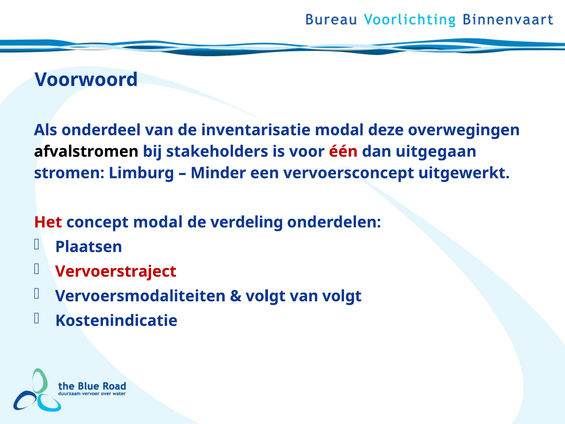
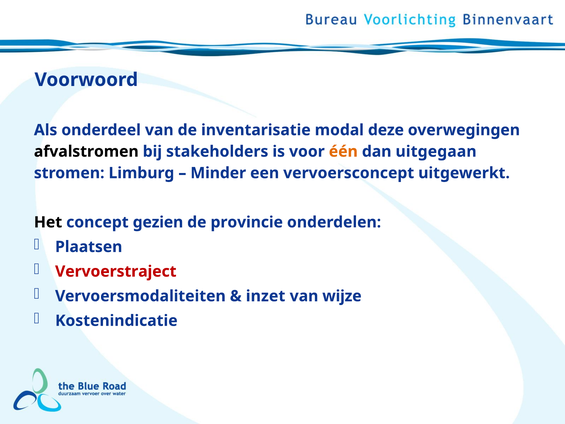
één colour: red -> orange
Het colour: red -> black
concept modal: modal -> gezien
verdeling: verdeling -> provincie
volgt at (266, 296): volgt -> inzet
van volgt: volgt -> wijze
